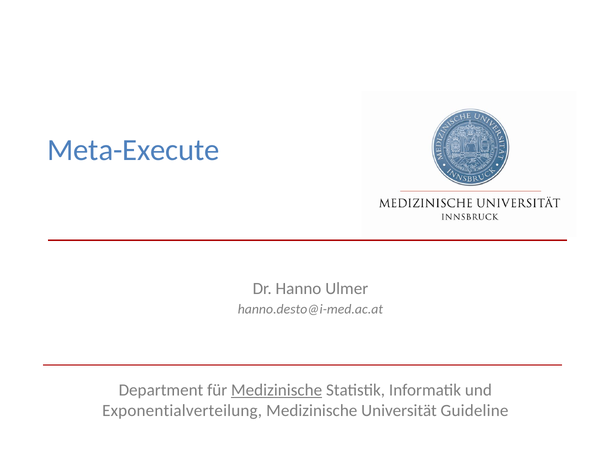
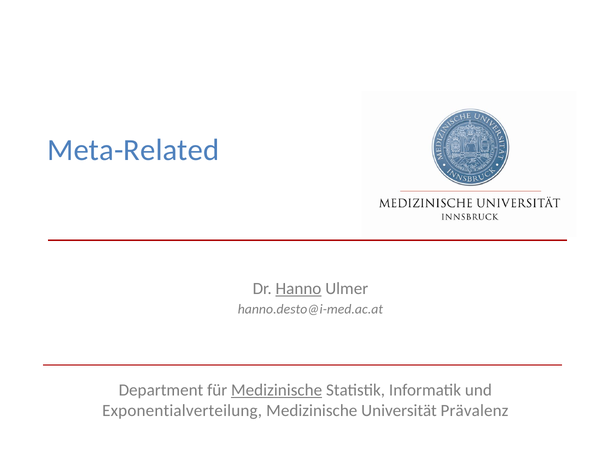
Meta-Execute: Meta-Execute -> Meta-Related
Hanno underline: none -> present
Guideline: Guideline -> Prävalenz
